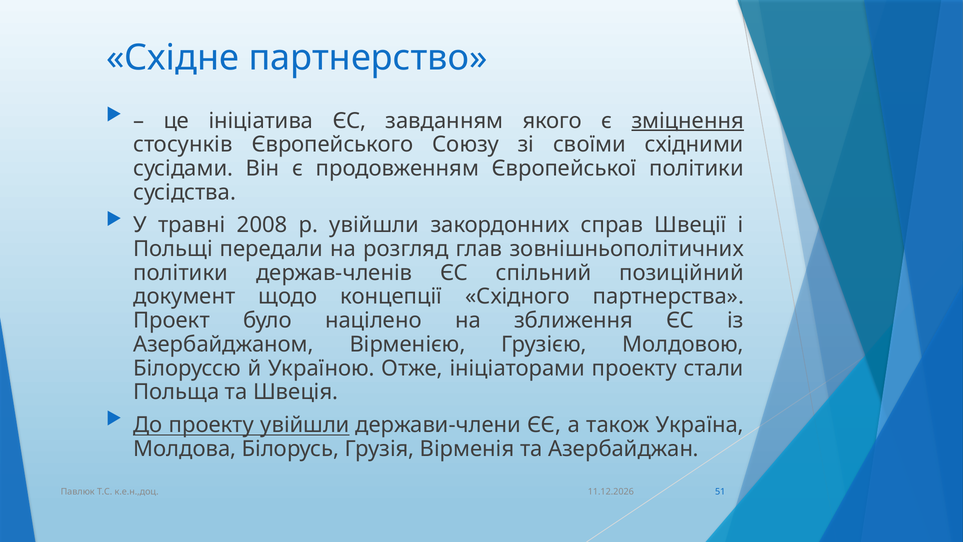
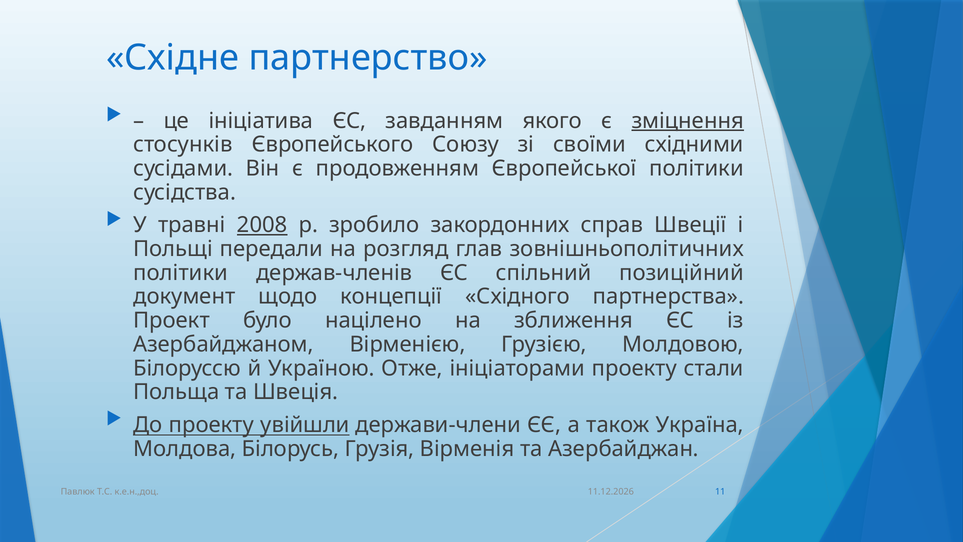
2008 underline: none -> present
р увійшли: увійшли -> зробило
51: 51 -> 11
